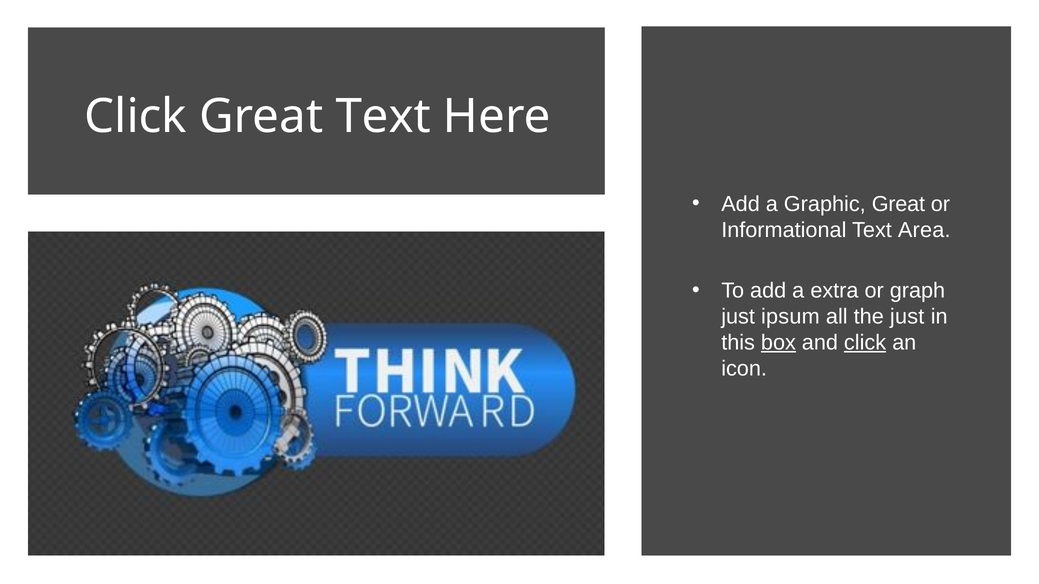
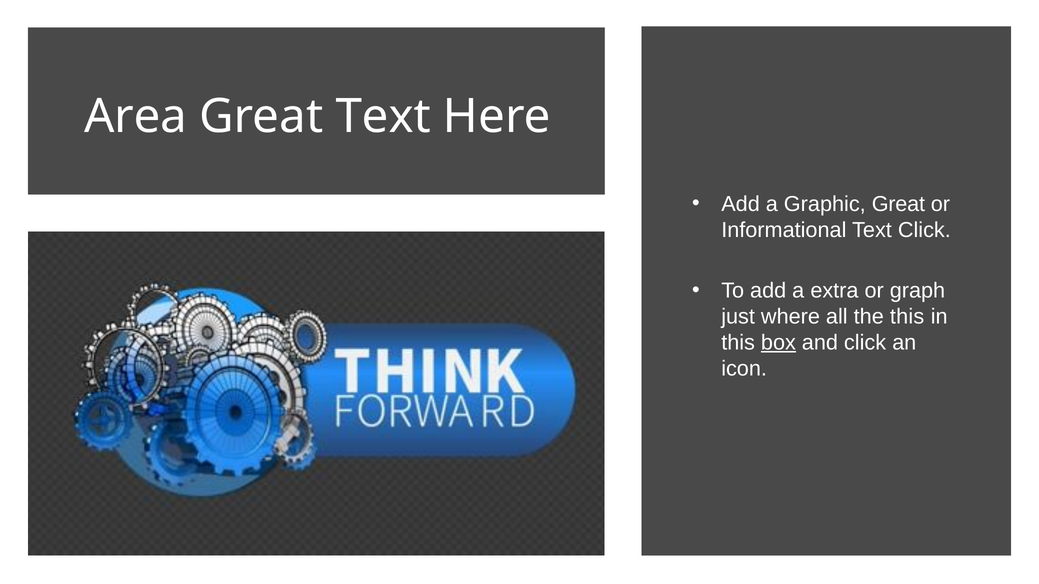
Click at (136, 117): Click -> Area
Text Area: Area -> Click
ipsum: ipsum -> where
the just: just -> this
click at (865, 343) underline: present -> none
